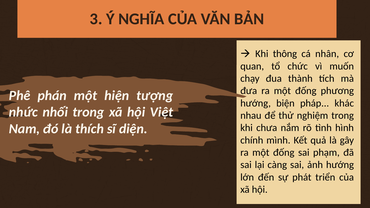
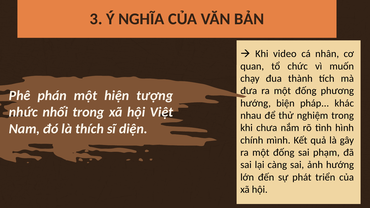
thông: thông -> video
